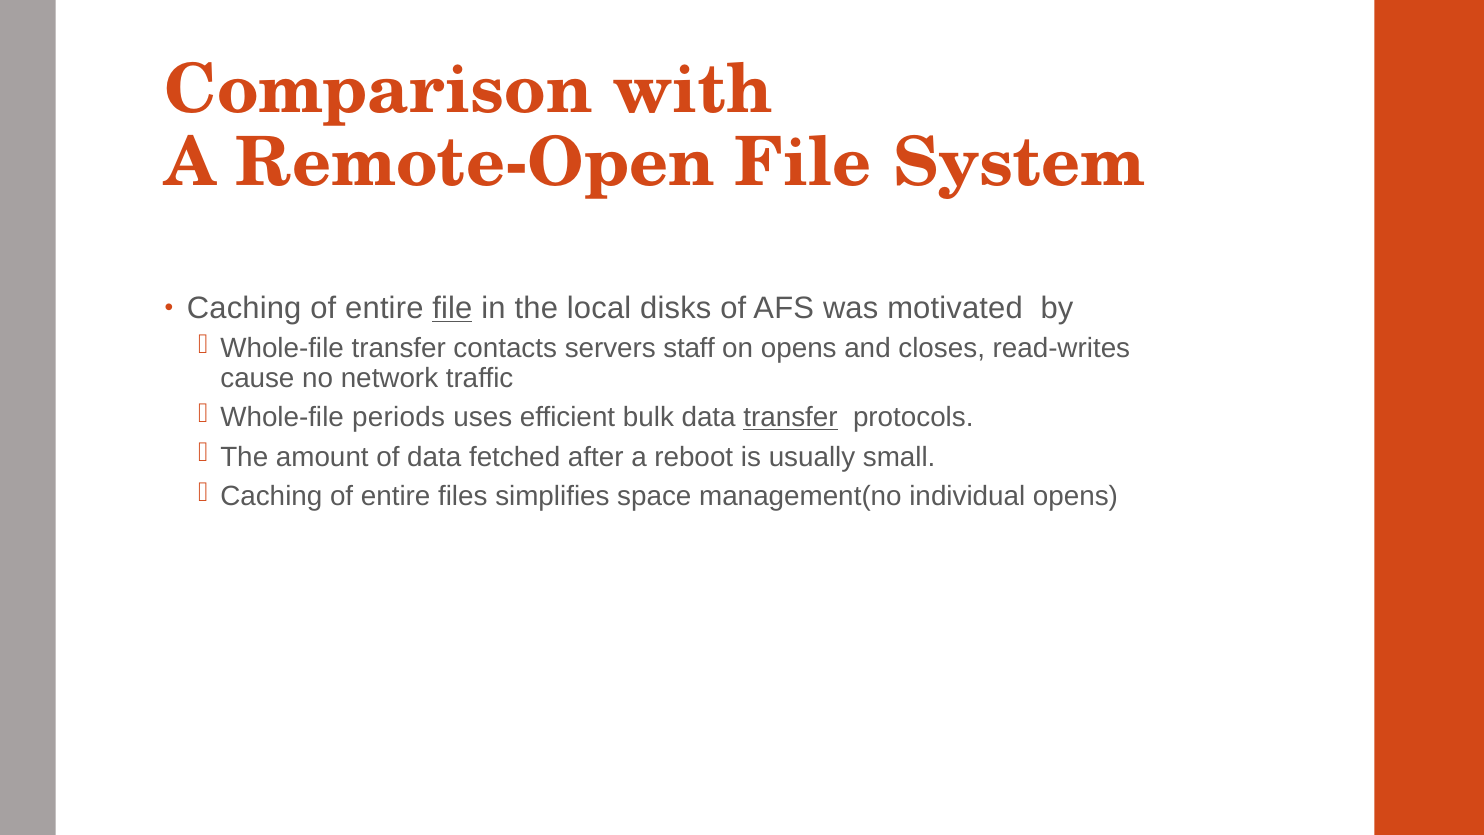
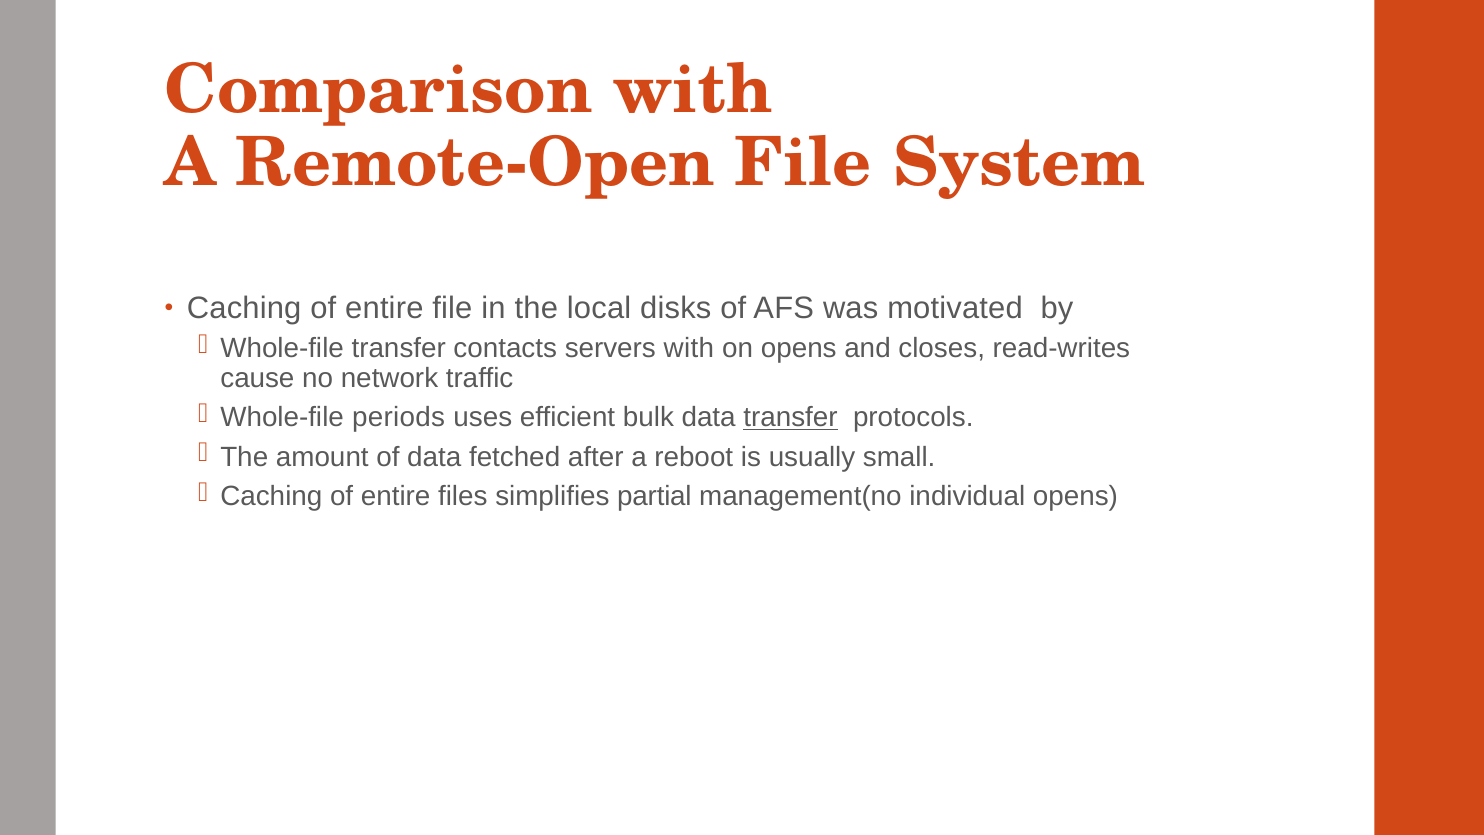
file at (452, 308) underline: present -> none
servers staff: staff -> with
space: space -> partial
